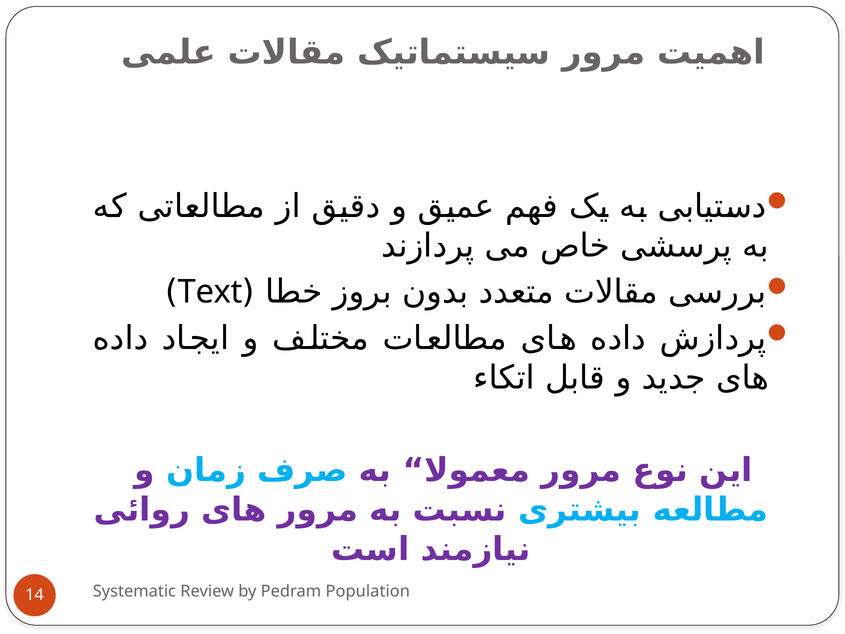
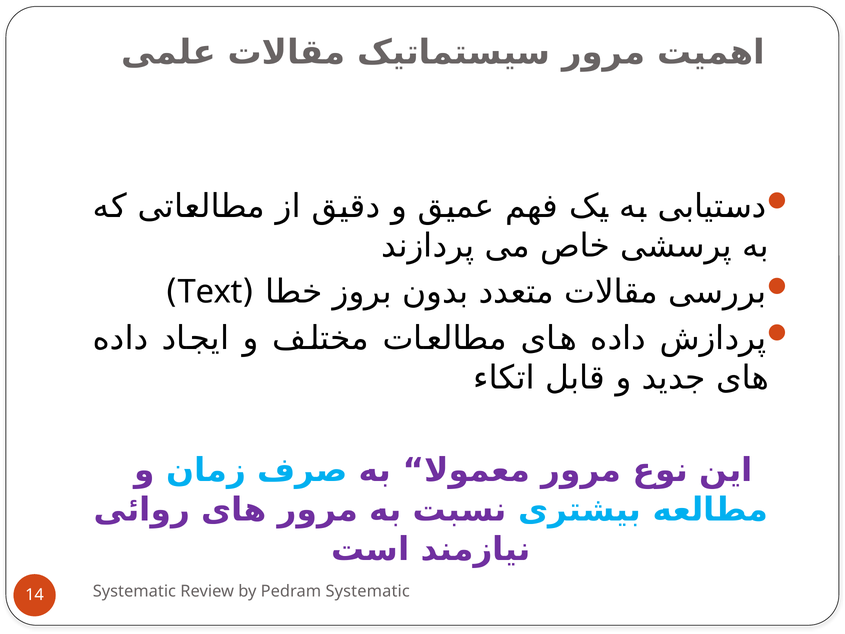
Pedram Population: Population -> Systematic
